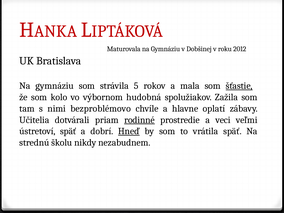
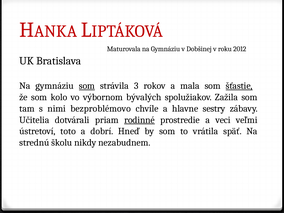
som at (87, 86) underline: none -> present
5: 5 -> 3
hudobná: hudobná -> bývalých
oplatí: oplatí -> sestry
ústretoví späť: späť -> toto
Hneď underline: present -> none
